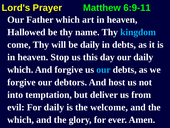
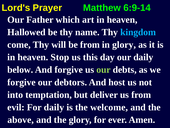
6:9-11: 6:9-11 -> 6:9-14
be daily: daily -> from
in debts: debts -> glory
which at (20, 69): which -> below
our at (104, 69) colour: light blue -> light green
which at (21, 119): which -> above
